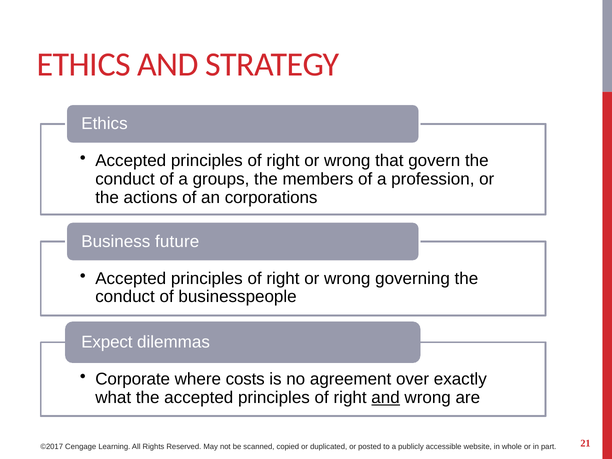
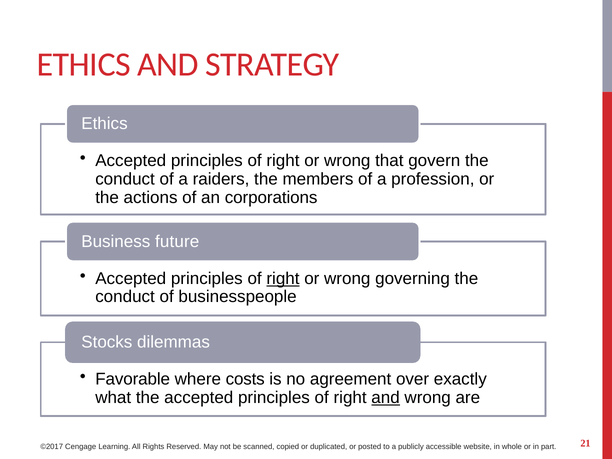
groups: groups -> raiders
right at (283, 278) underline: none -> present
Expect: Expect -> Stocks
Corporate: Corporate -> Favorable
